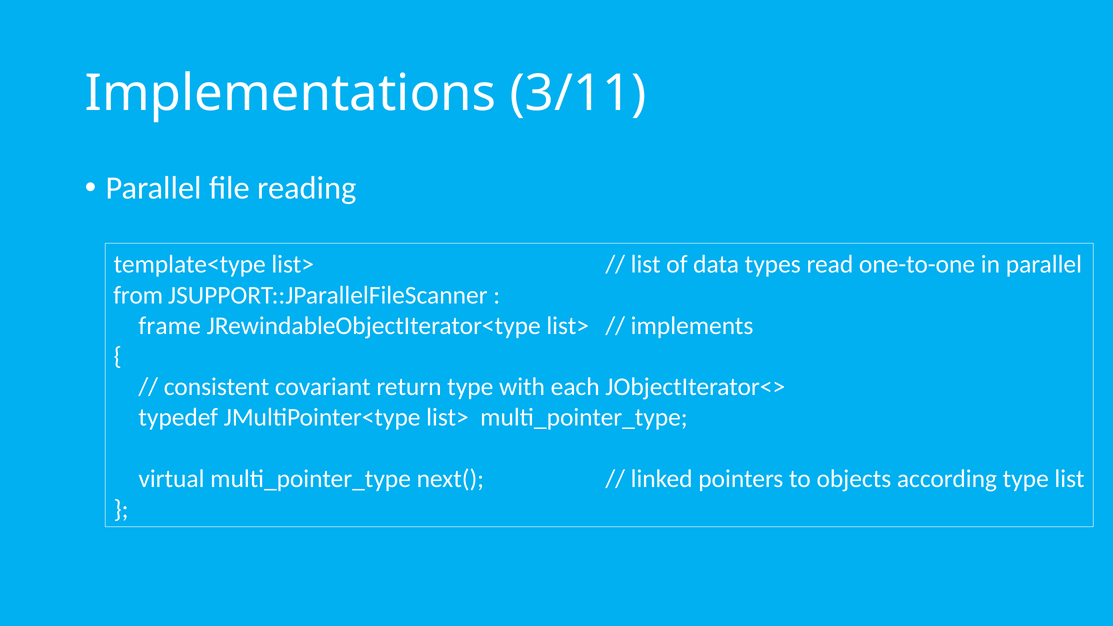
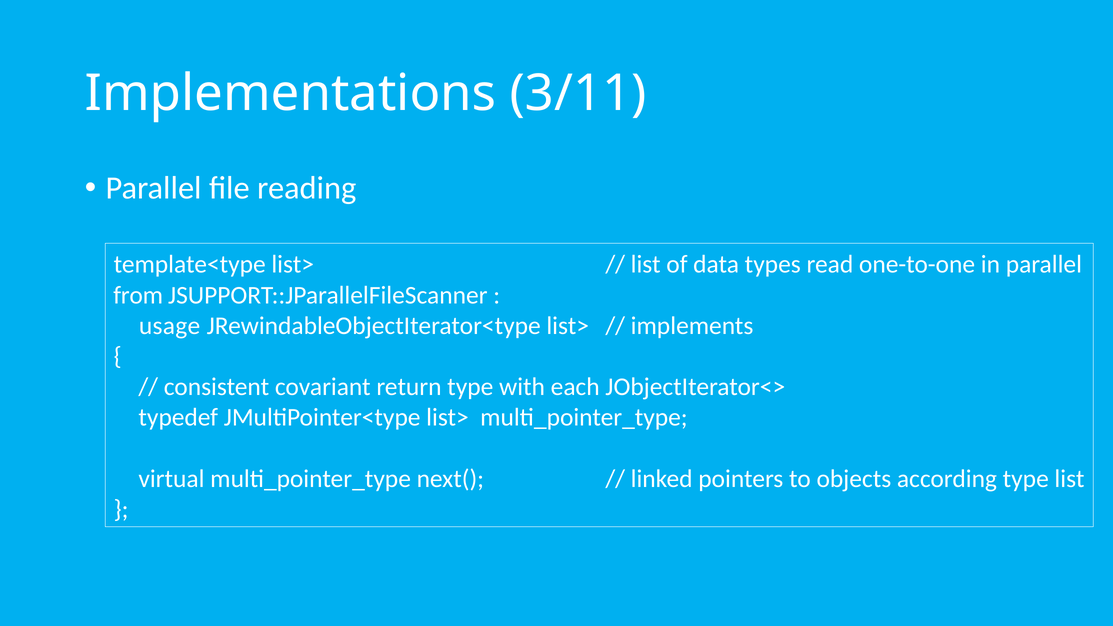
frame: frame -> usage
